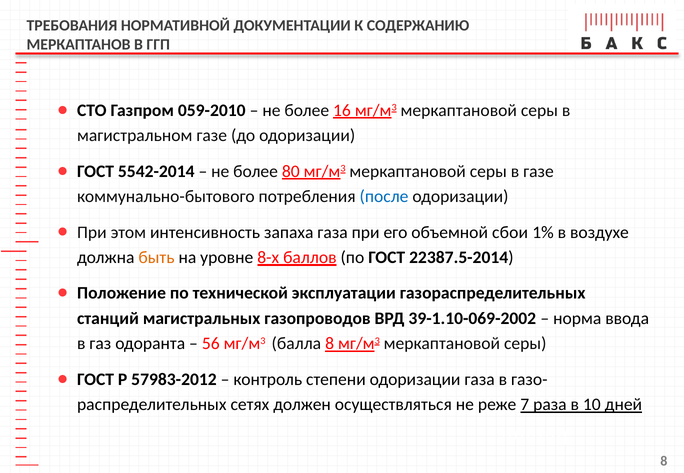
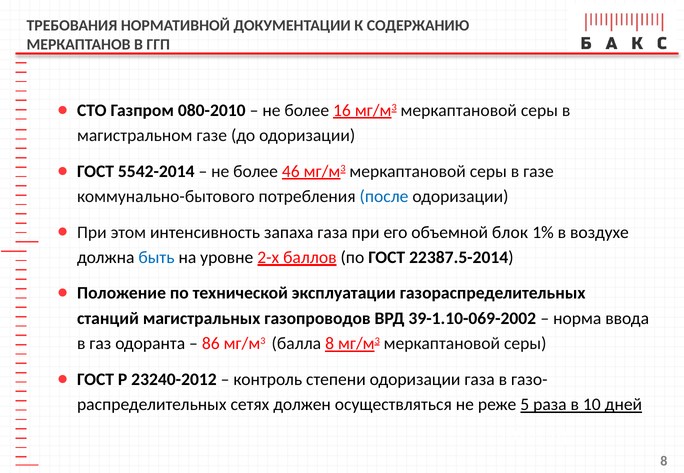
059-2010: 059-2010 -> 080-2010
80: 80 -> 46
сбои: сбои -> блок
быть colour: orange -> blue
8-х: 8-х -> 2-х
56: 56 -> 86
57983-2012: 57983-2012 -> 23240-2012
7: 7 -> 5
